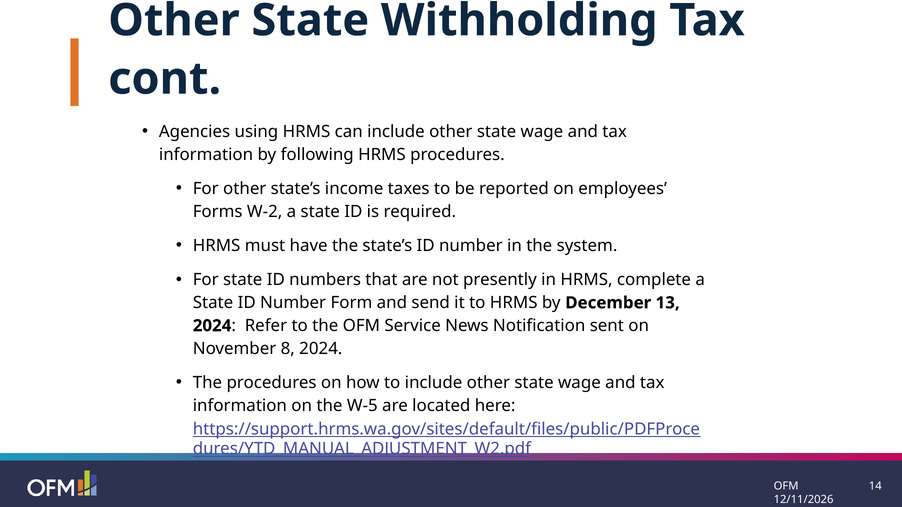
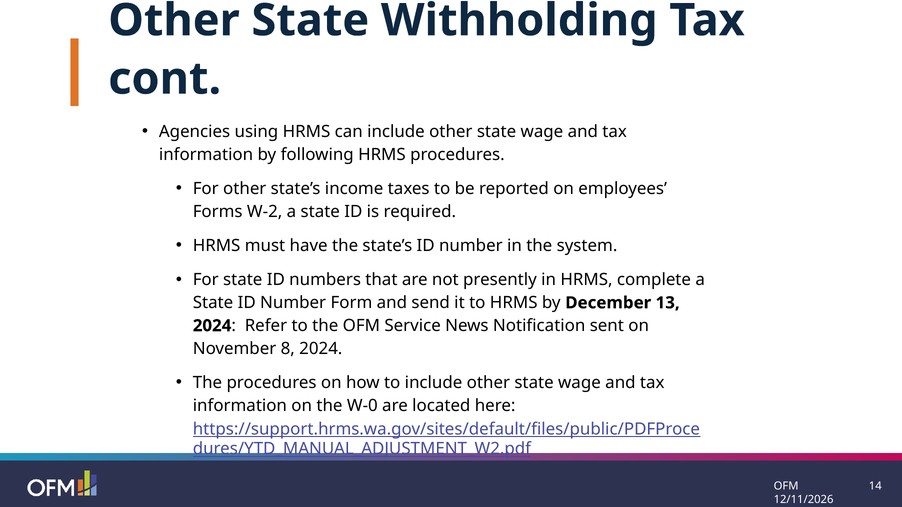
W-5: W-5 -> W-0
